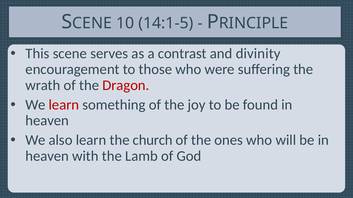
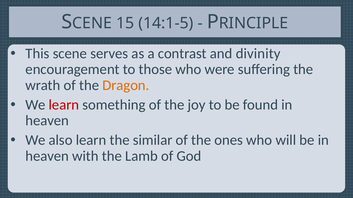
10: 10 -> 15
Dragon colour: red -> orange
church: church -> similar
